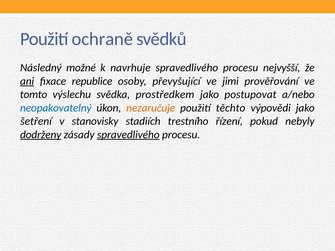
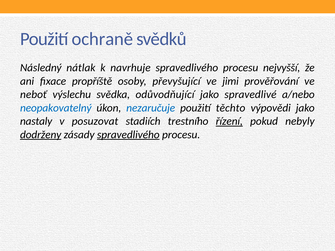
možné: možné -> nátlak
ani underline: present -> none
republice: republice -> propříště
tomto: tomto -> neboť
prostředkem: prostředkem -> odůvodňující
postupovat: postupovat -> spravedlivé
nezaručuje colour: orange -> blue
šetření: šetření -> nastaly
stanovisky: stanovisky -> posuzovat
řízení underline: none -> present
